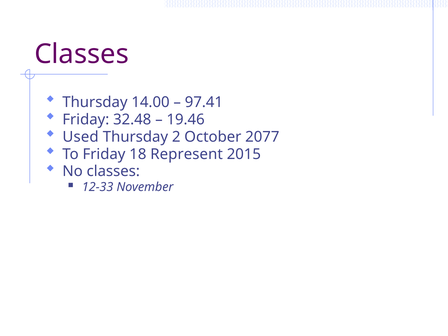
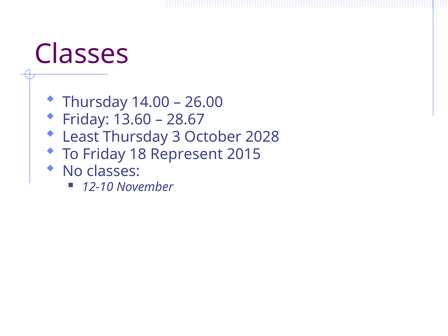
97.41: 97.41 -> 26.00
32.48: 32.48 -> 13.60
19.46: 19.46 -> 28.67
Used: Used -> Least
2: 2 -> 3
2077: 2077 -> 2028
12-33: 12-33 -> 12-10
